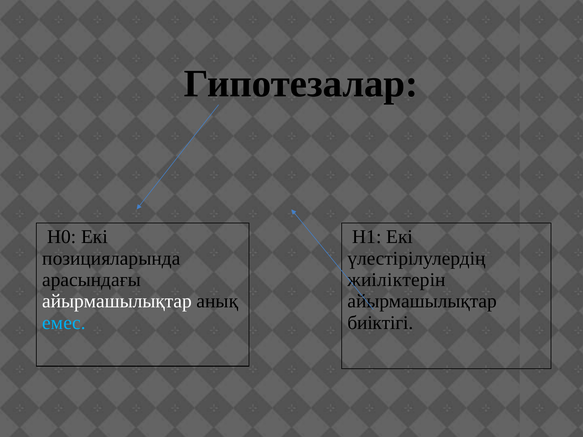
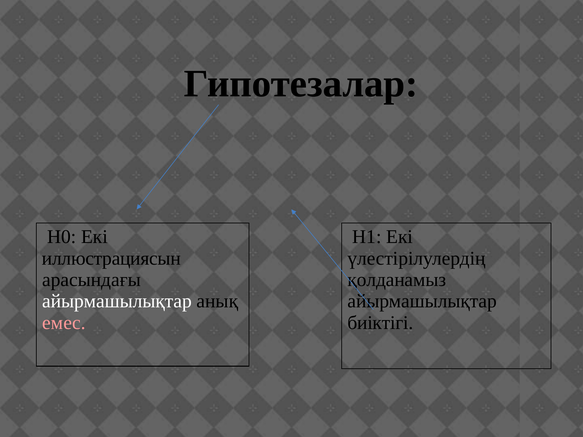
позицияларында: позицияларында -> иллюстрациясын
жиiлiктерiн: жиiлiктерiн -> қолданамыз
емес colour: light blue -> pink
